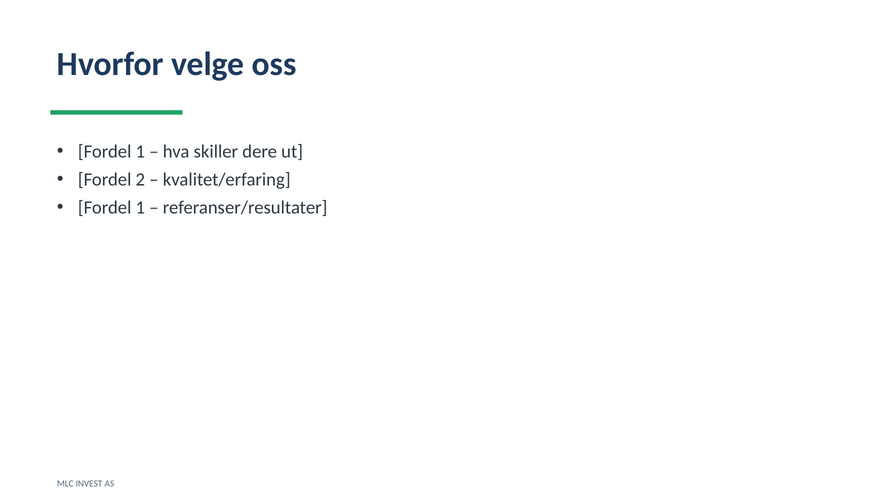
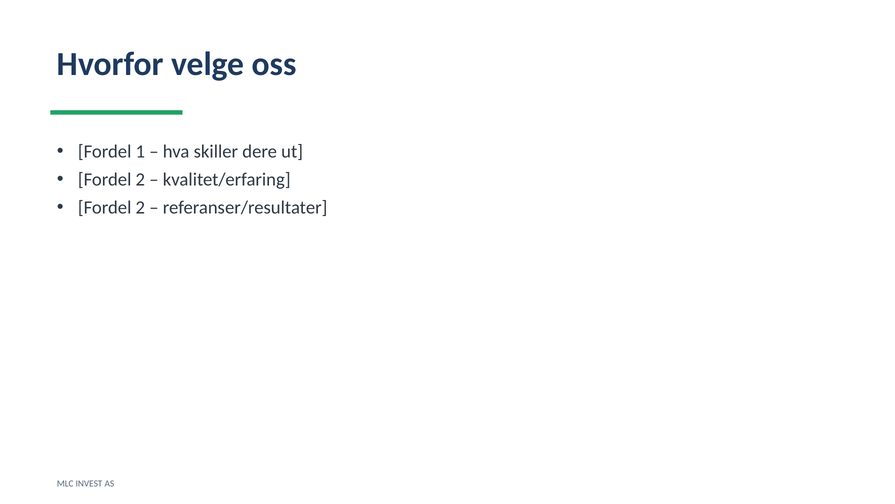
1 at (140, 208): 1 -> 2
